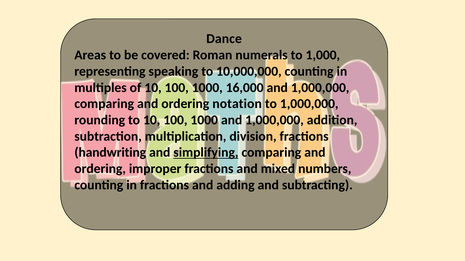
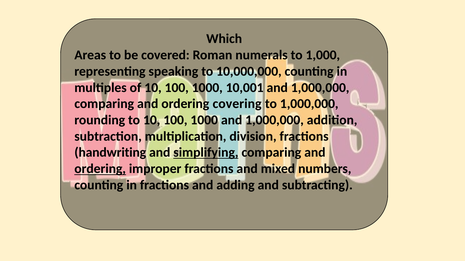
Dance: Dance -> Which
16,000: 16,000 -> 10,001
notation: notation -> covering
ordering at (100, 169) underline: none -> present
